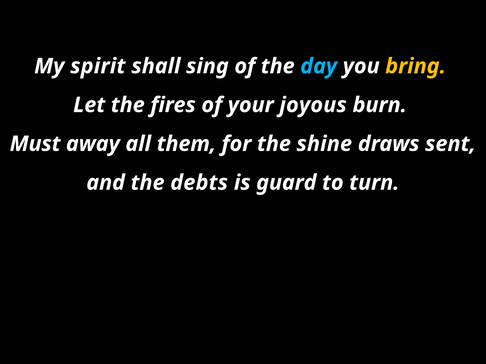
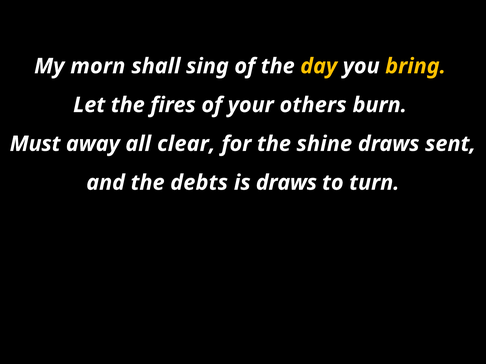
spirit: spirit -> morn
day colour: light blue -> yellow
joyous: joyous -> others
them: them -> clear
is guard: guard -> draws
